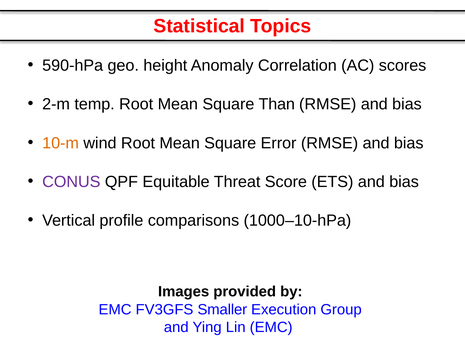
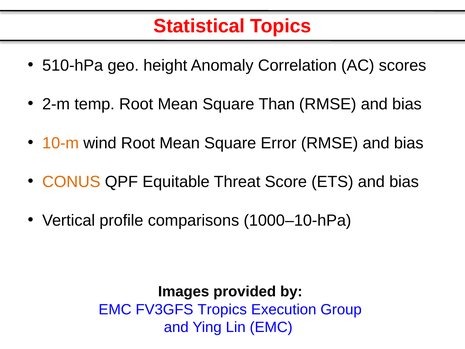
590-hPa: 590-hPa -> 510-hPa
CONUS colour: purple -> orange
Smaller: Smaller -> Tropics
